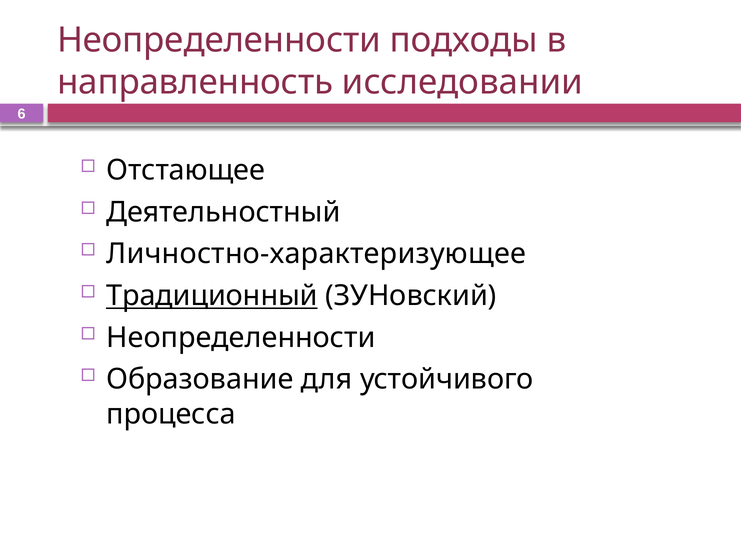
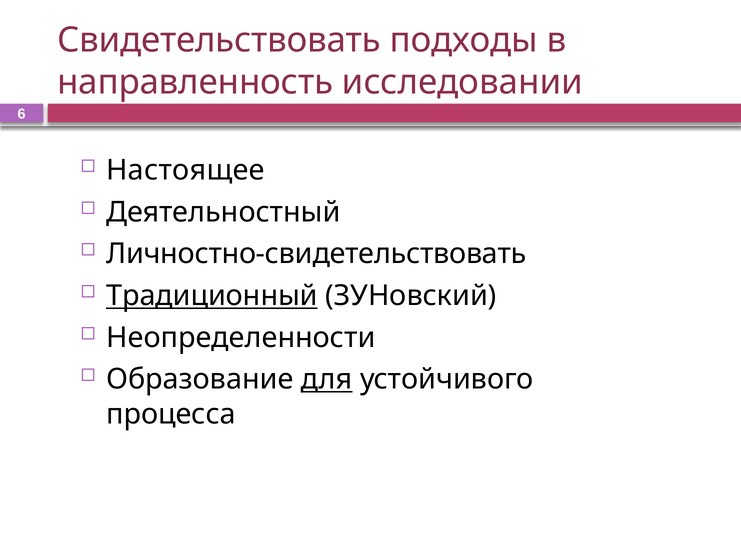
Неопределенности at (219, 40): Неопределенности -> Свидетельствовать
Отстающее: Отстающее -> Настоящее
Личностно-характеризующее: Личностно-характеризующее -> Личностно-свидетельствовать
для underline: none -> present
